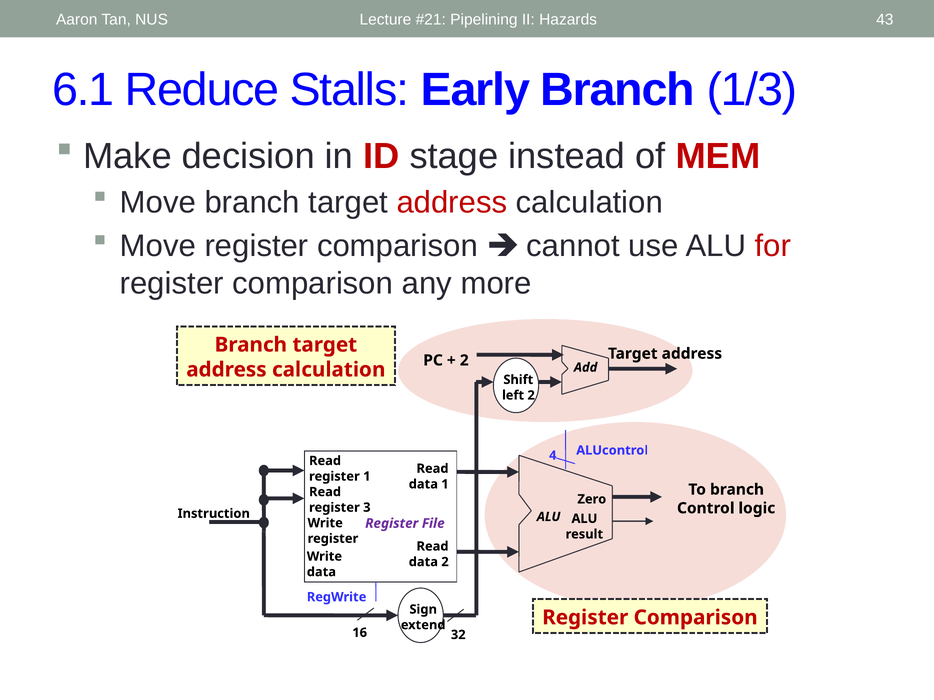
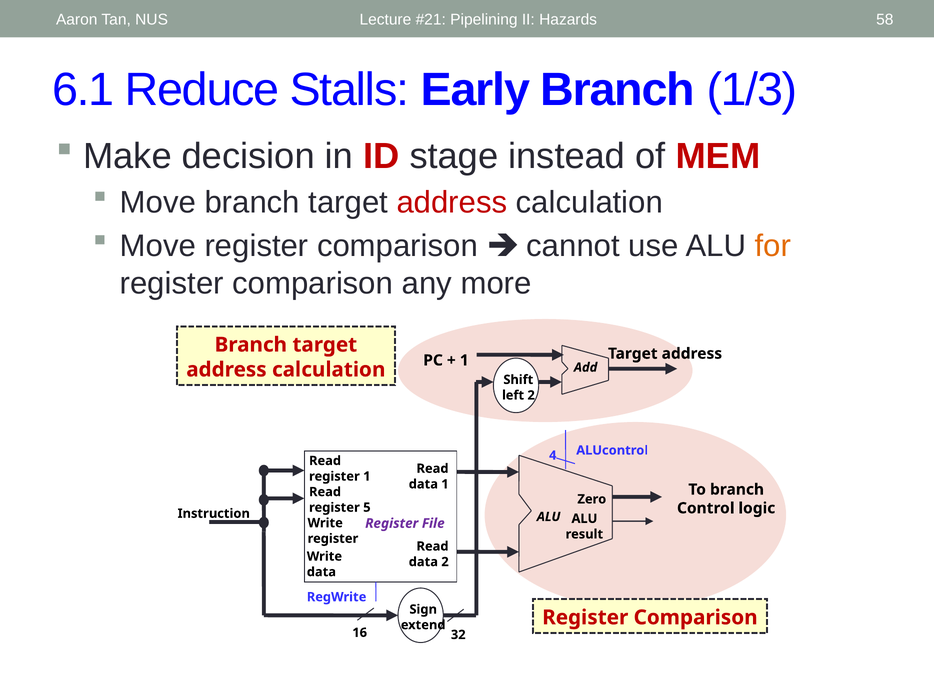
43: 43 -> 58
for colour: red -> orange
2 at (464, 361): 2 -> 1
3: 3 -> 5
